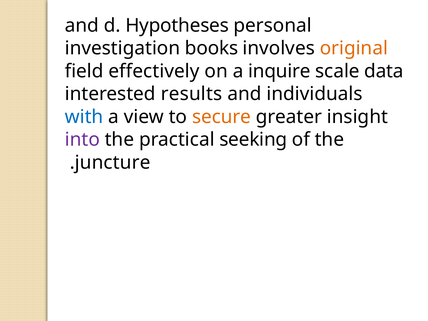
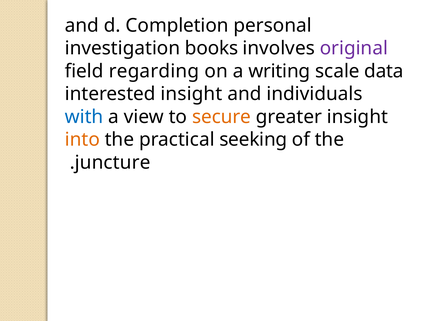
Hypotheses: Hypotheses -> Completion
original colour: orange -> purple
effectively: effectively -> regarding
inquire: inquire -> writing
interested results: results -> insight
into colour: purple -> orange
